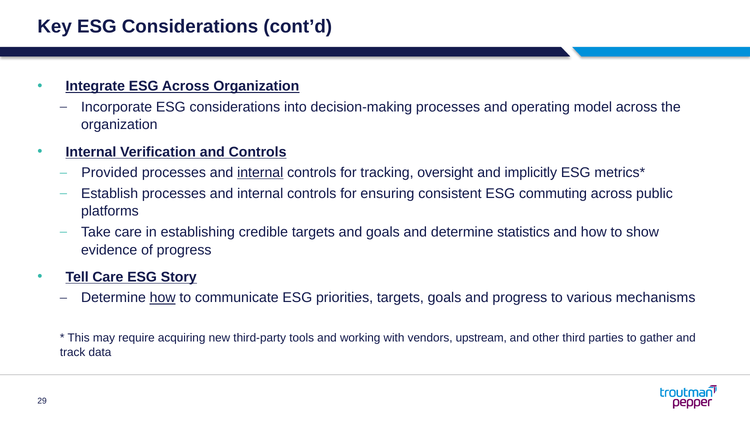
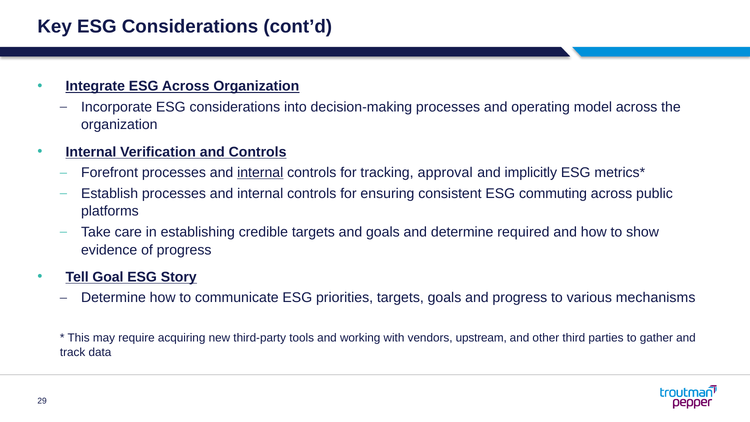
Provided: Provided -> Forefront
oversight: oversight -> approval
statistics: statistics -> required
Tell Care: Care -> Goal
how at (163, 298) underline: present -> none
